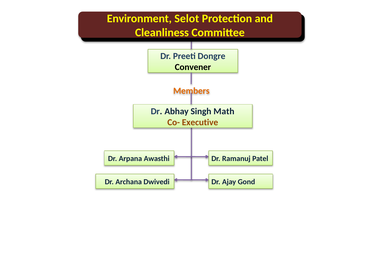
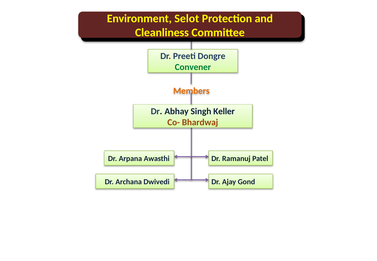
Convener colour: black -> green
Math: Math -> Keller
Executive: Executive -> Bhardwaj
